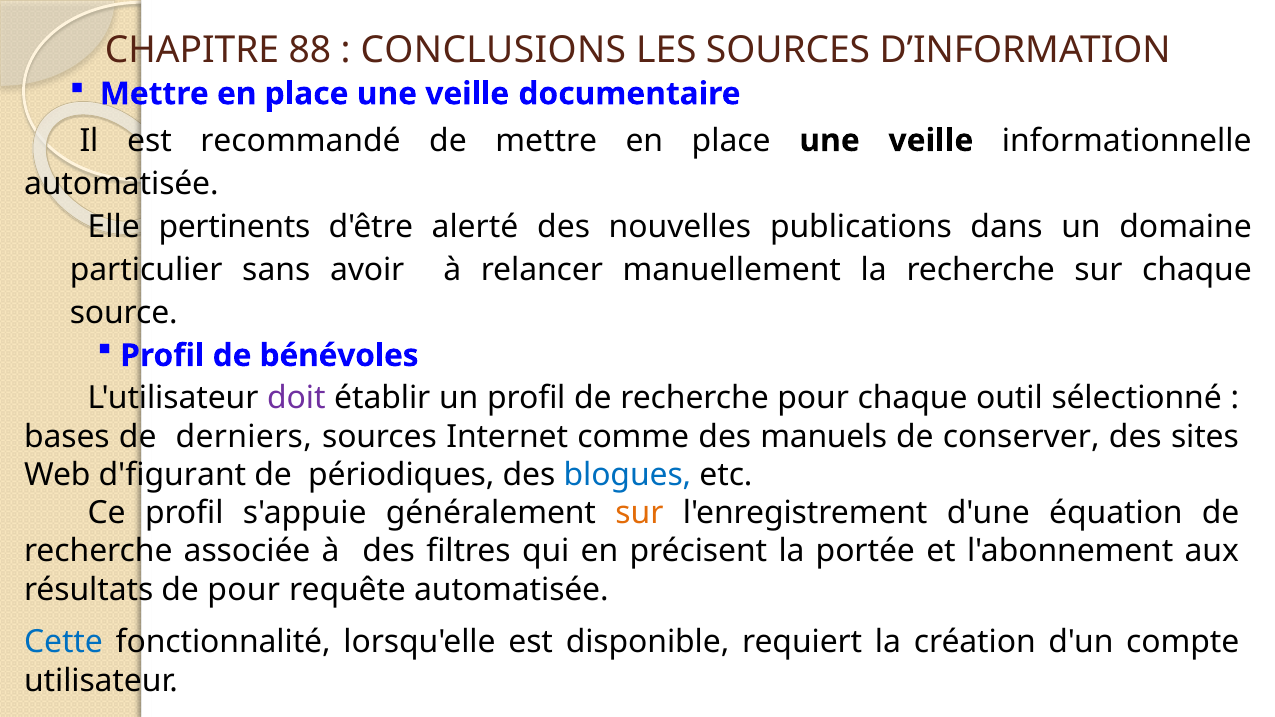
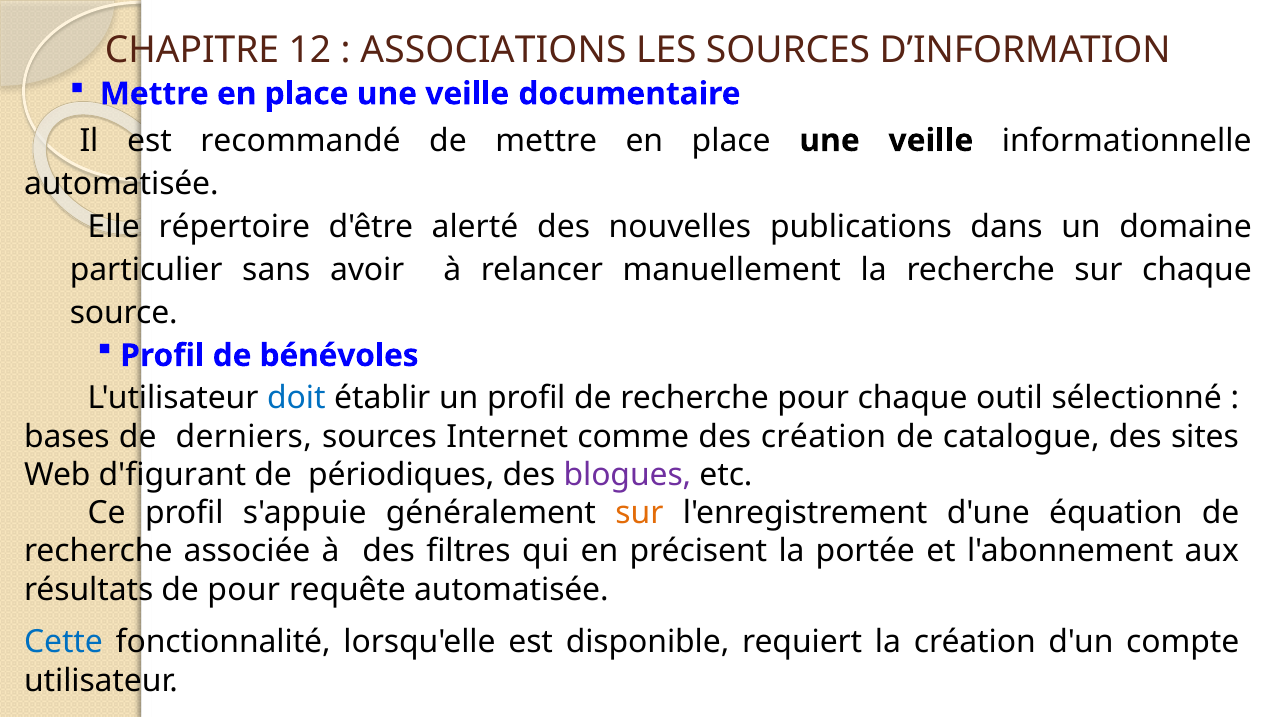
88: 88 -> 12
CONCLUSIONS: CONCLUSIONS -> ASSOCIATIONS
pertinents: pertinents -> répertoire
doit colour: purple -> blue
des manuels: manuels -> création
conserver: conserver -> catalogue
blogues colour: blue -> purple
